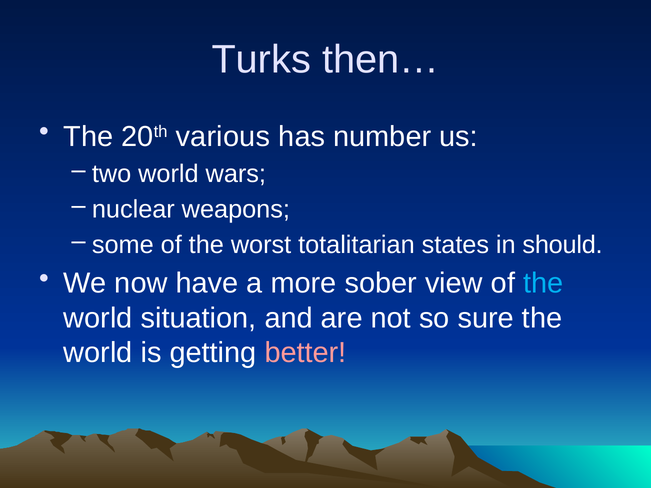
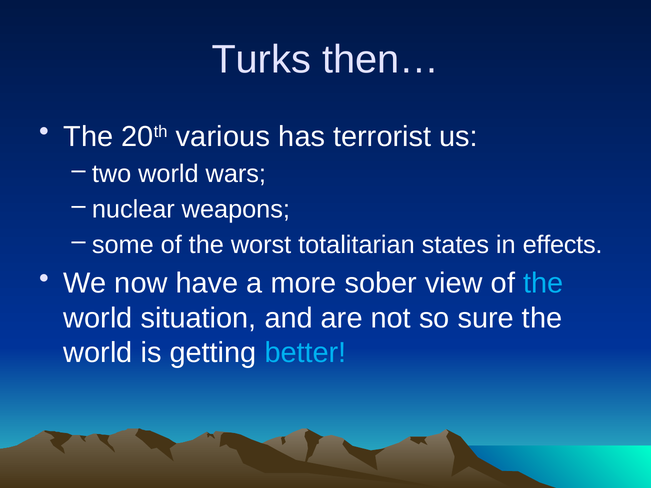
number: number -> terrorist
should: should -> effects
better colour: pink -> light blue
